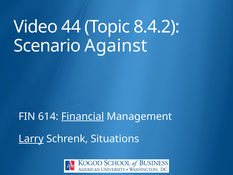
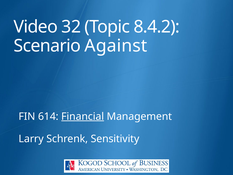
44: 44 -> 32
Larry underline: present -> none
Situations: Situations -> Sensitivity
